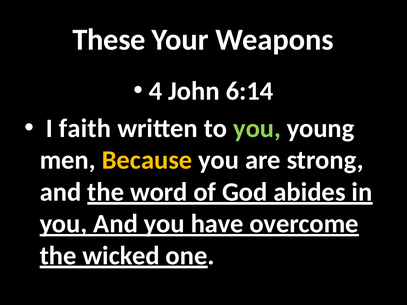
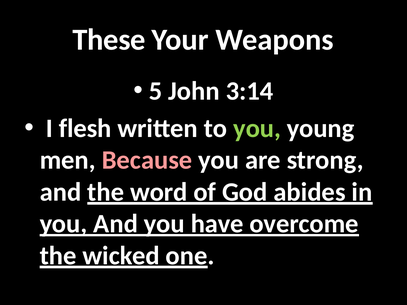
4: 4 -> 5
6:14: 6:14 -> 3:14
faith: faith -> flesh
Because colour: yellow -> pink
